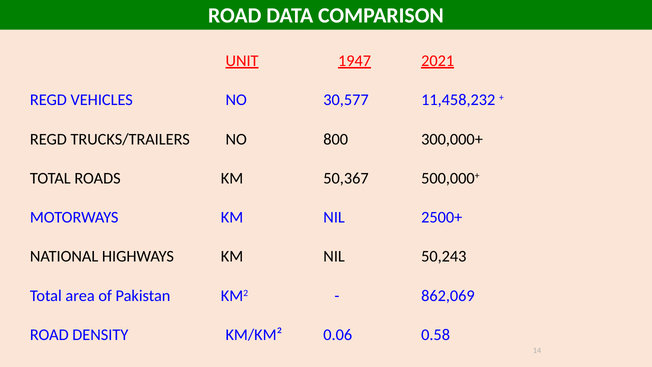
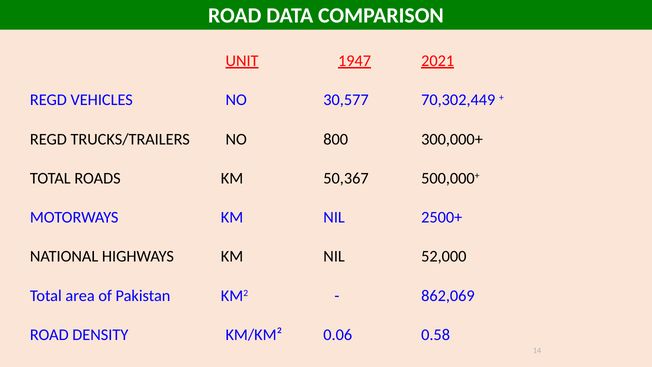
11,458,232: 11,458,232 -> 70,302,449
50,243: 50,243 -> 52,000
